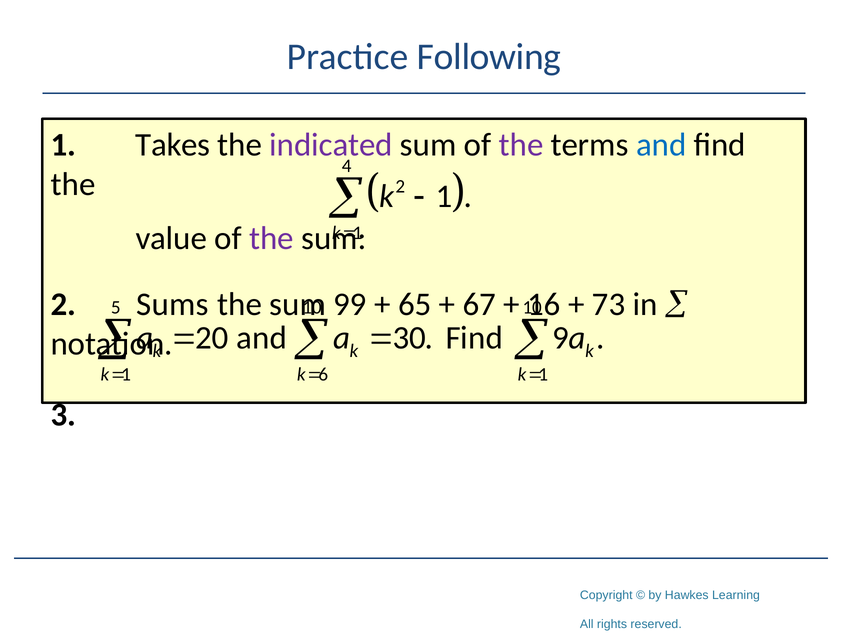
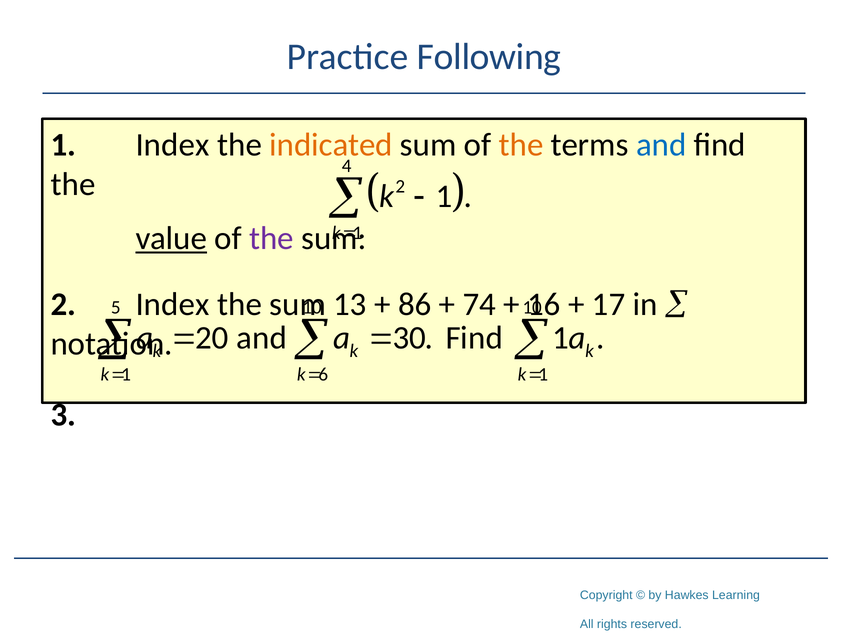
1 Takes: Takes -> Index
indicated colour: purple -> orange
the at (521, 145) colour: purple -> orange
value underline: none -> present
2 Sums: Sums -> Index
99: 99 -> 13
65: 65 -> 86
67: 67 -> 74
73: 73 -> 17
Find 9: 9 -> 1
